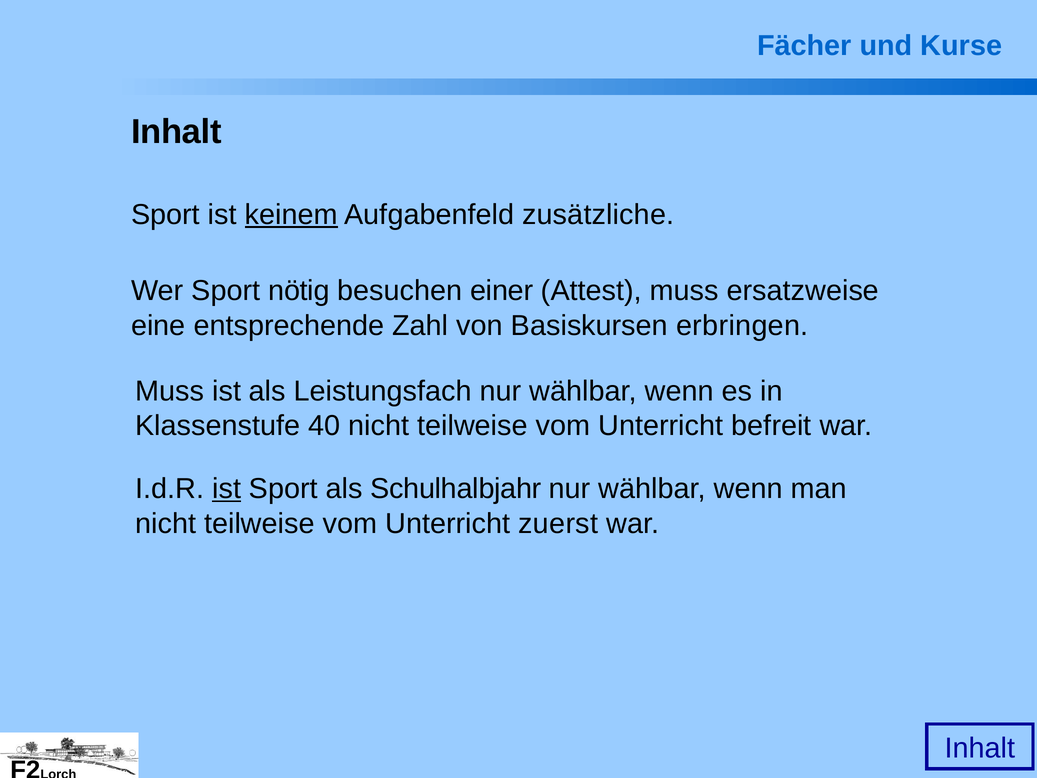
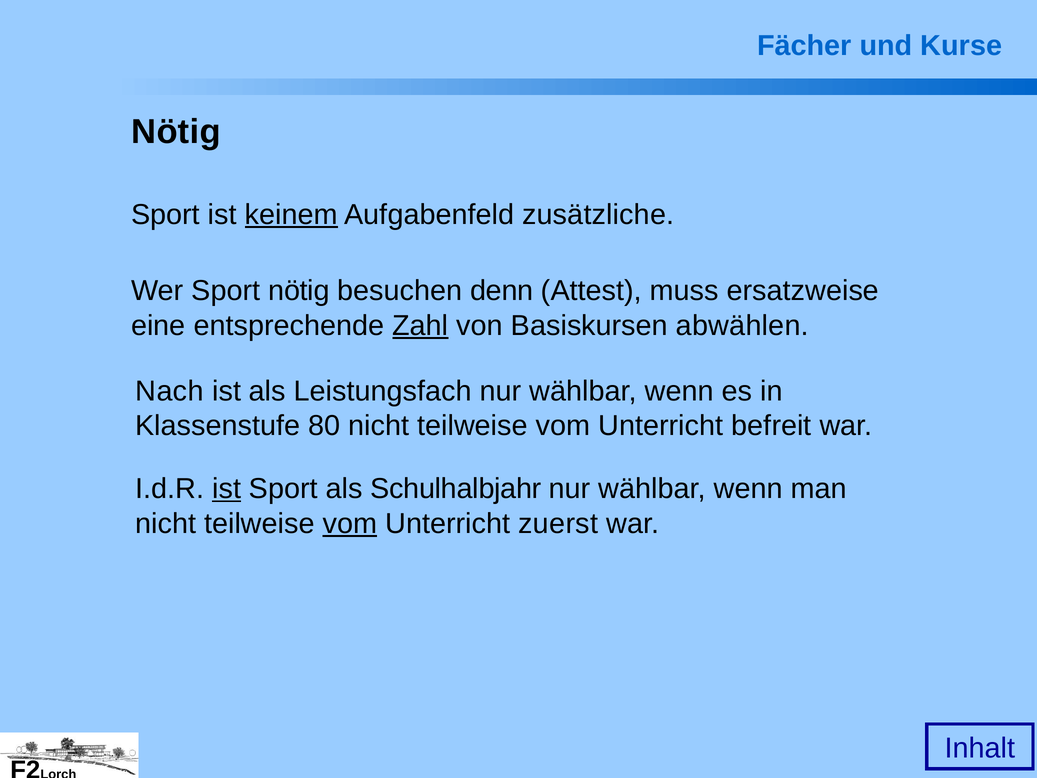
Inhalt at (176, 132): Inhalt -> Nötig
einer: einer -> denn
Zahl underline: none -> present
erbringen: erbringen -> abwählen
Muss at (170, 391): Muss -> Nach
40: 40 -> 80
vom at (350, 523) underline: none -> present
